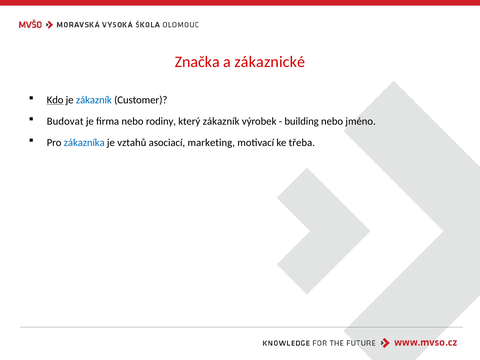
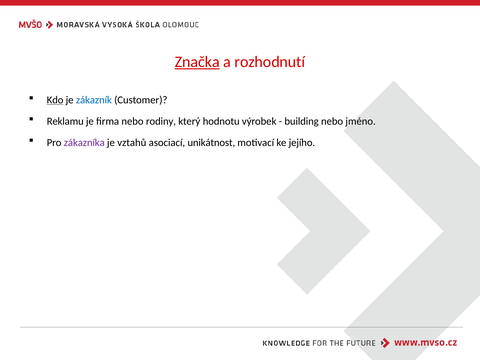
Značka underline: none -> present
zákaznické: zákaznické -> rozhodnutí
Budovat: Budovat -> Reklamu
který zákazník: zákazník -> hodnotu
zákazníka colour: blue -> purple
marketing: marketing -> unikátnost
třeba: třeba -> jejího
